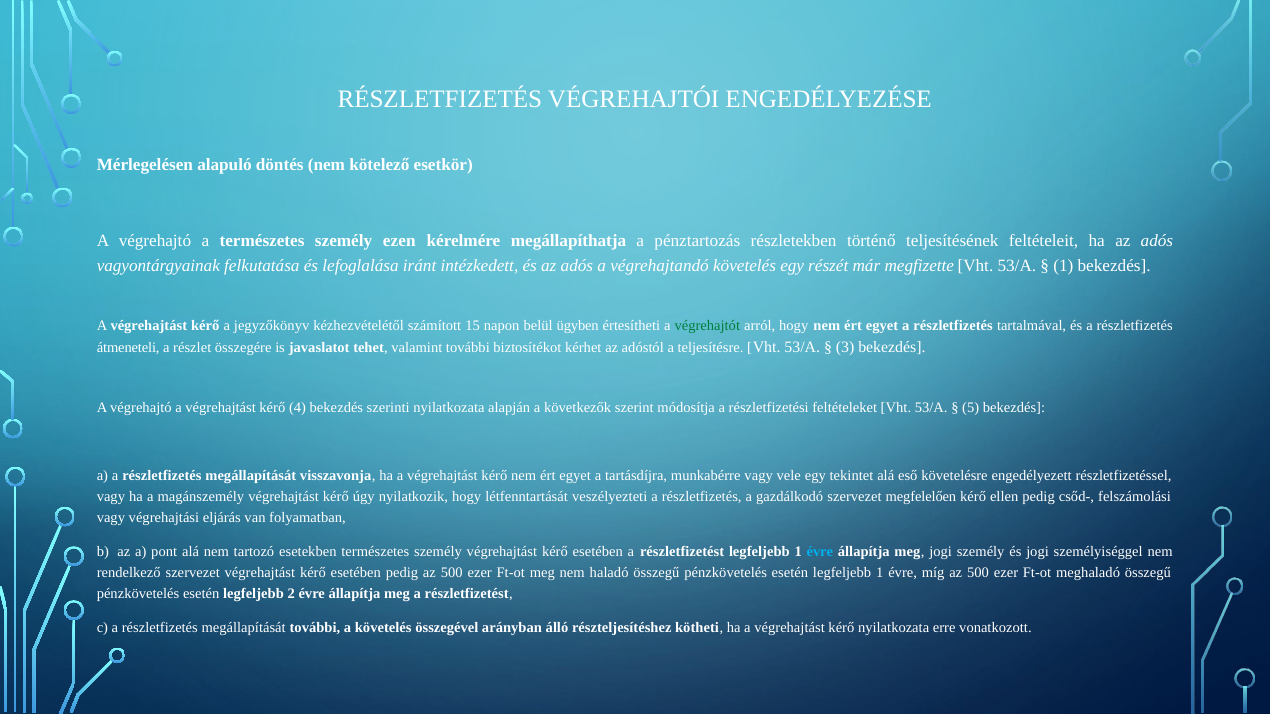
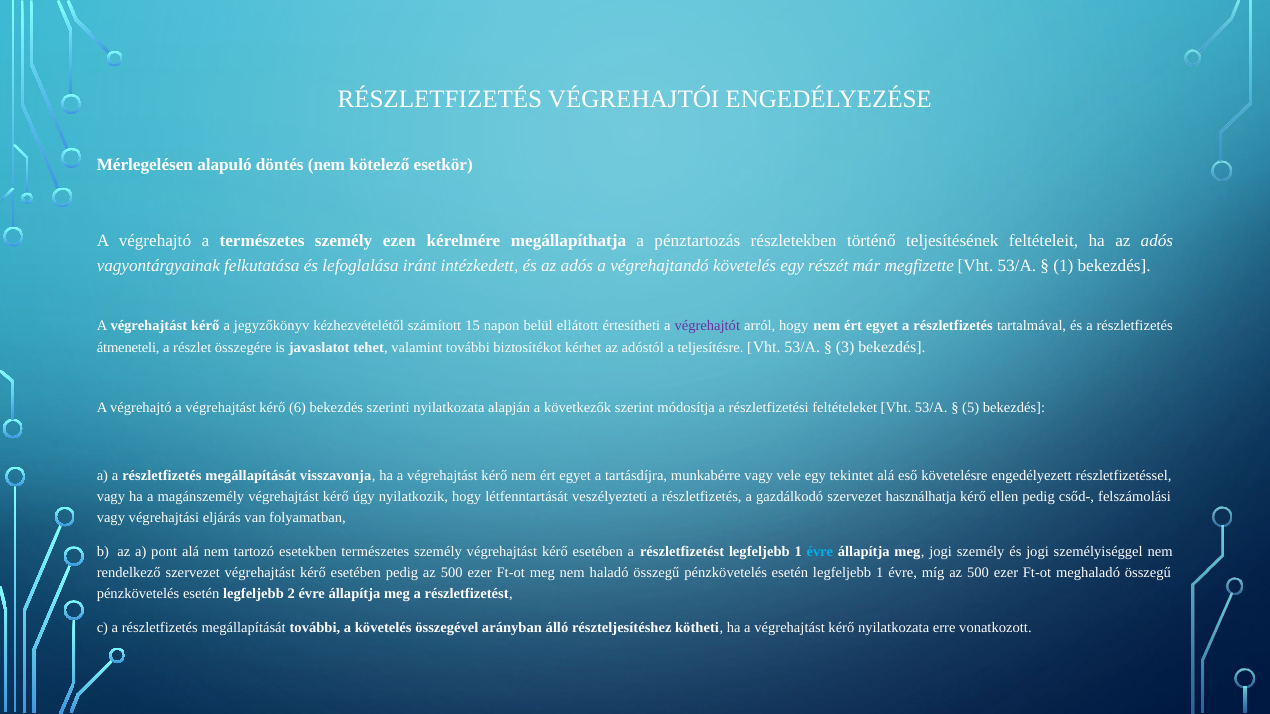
ügyben: ügyben -> ellátott
végrehajtót colour: green -> purple
4: 4 -> 6
megfelelően: megfelelően -> használhatja
